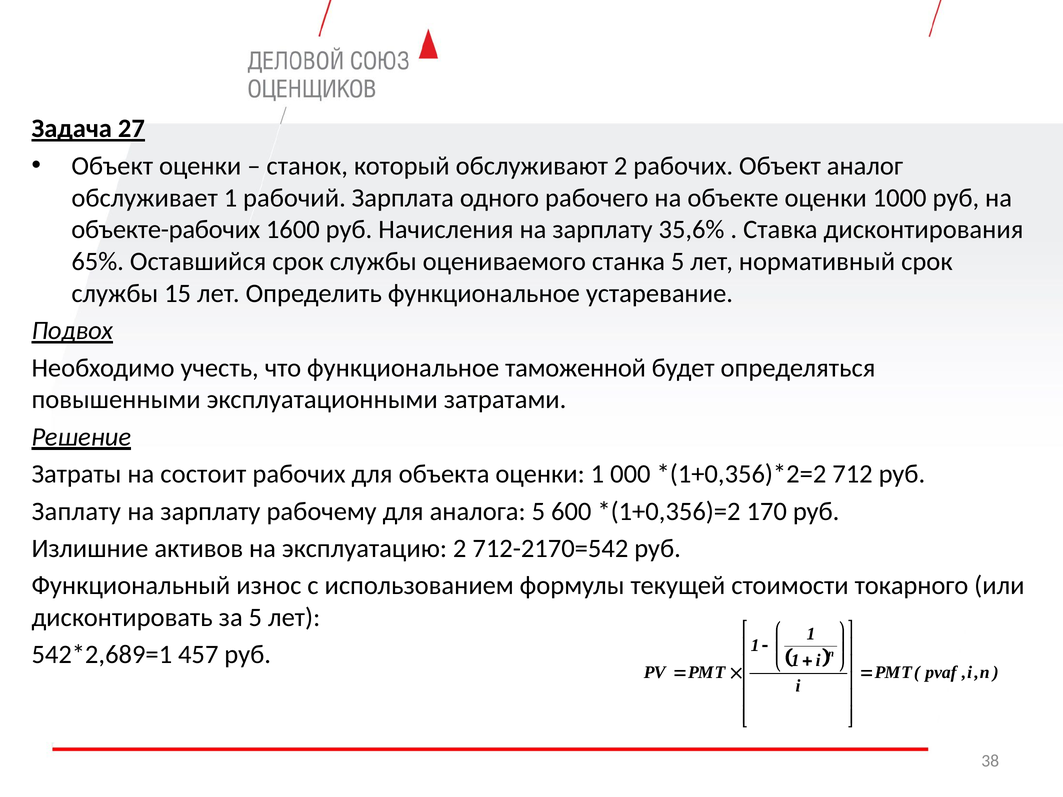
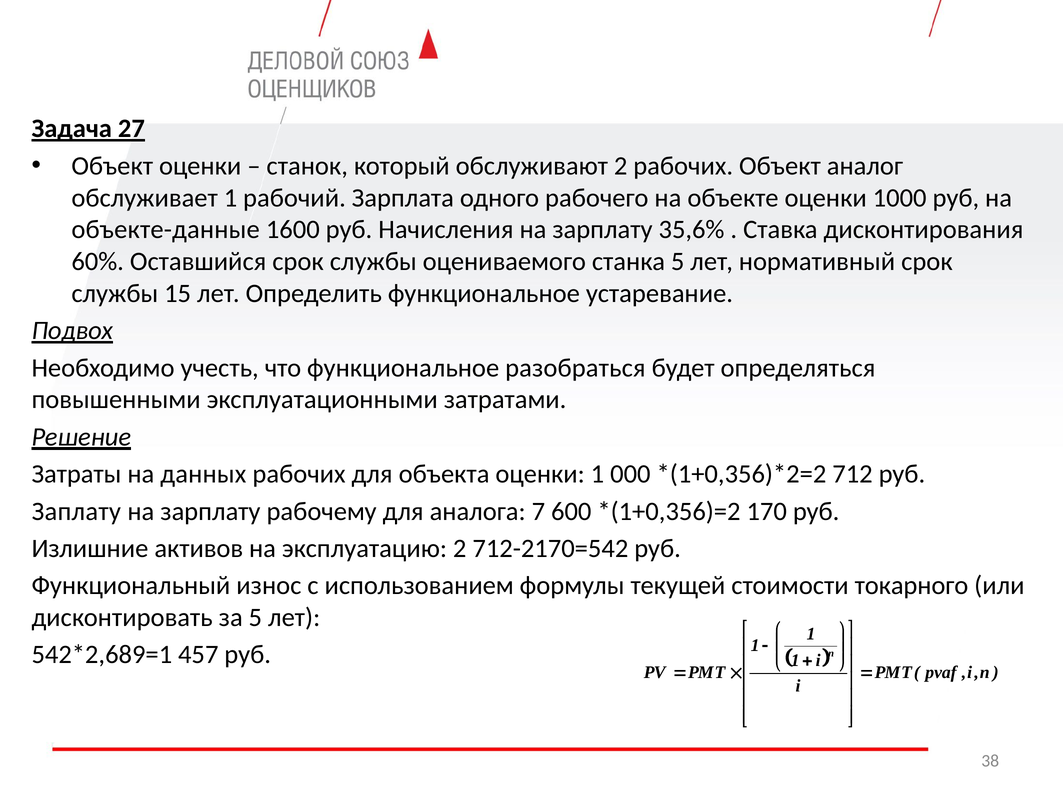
объекте-рабочих: объекте-рабочих -> объекте-данные
65%: 65% -> 60%
таможенной: таможенной -> разобраться
состоит: состоит -> данных
аналога 5: 5 -> 7
